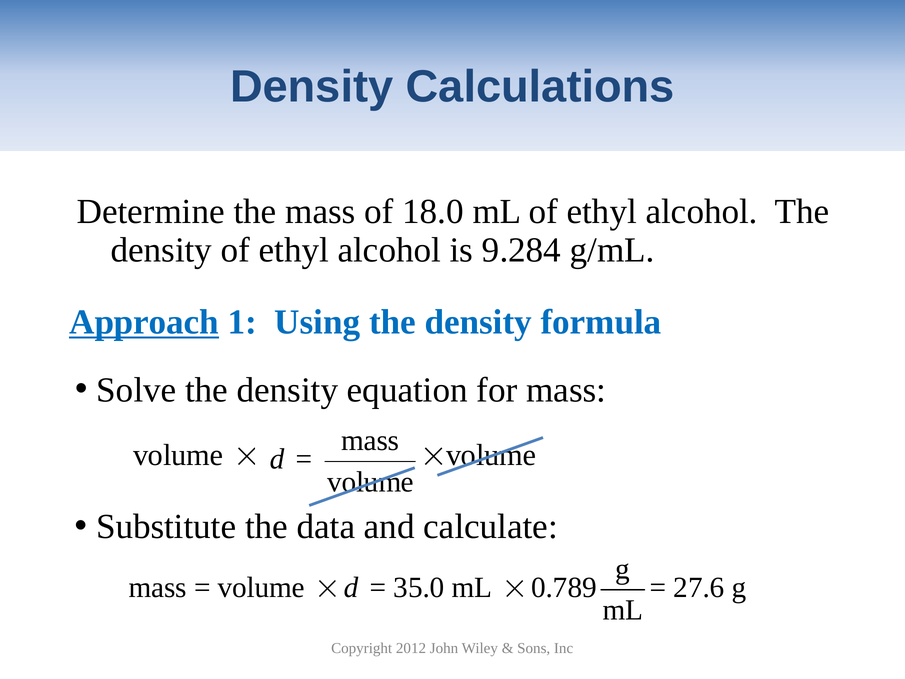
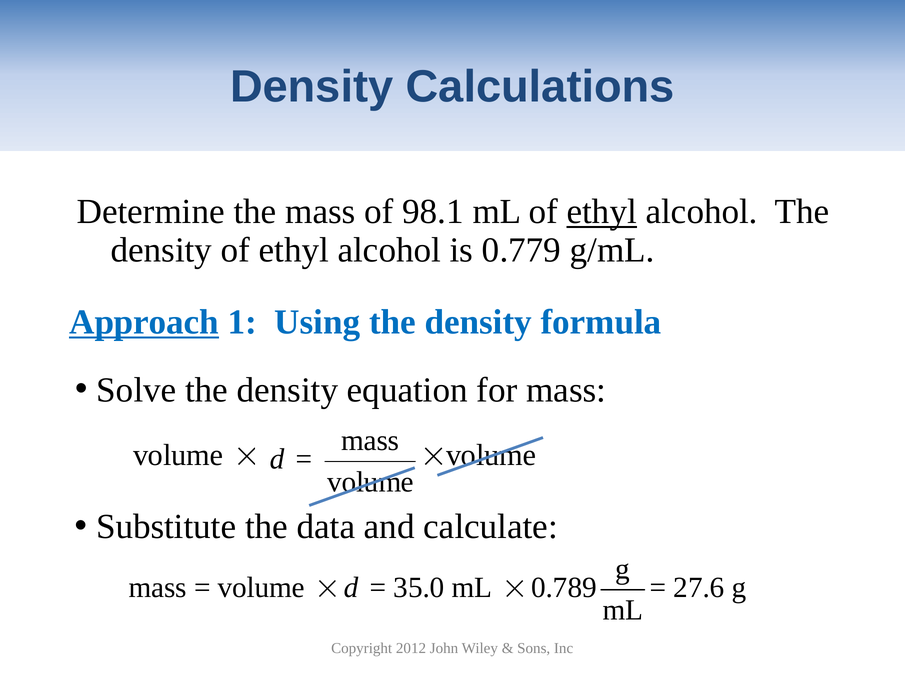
18.0: 18.0 -> 98.1
ethyl at (602, 212) underline: none -> present
9.284: 9.284 -> 0.779
